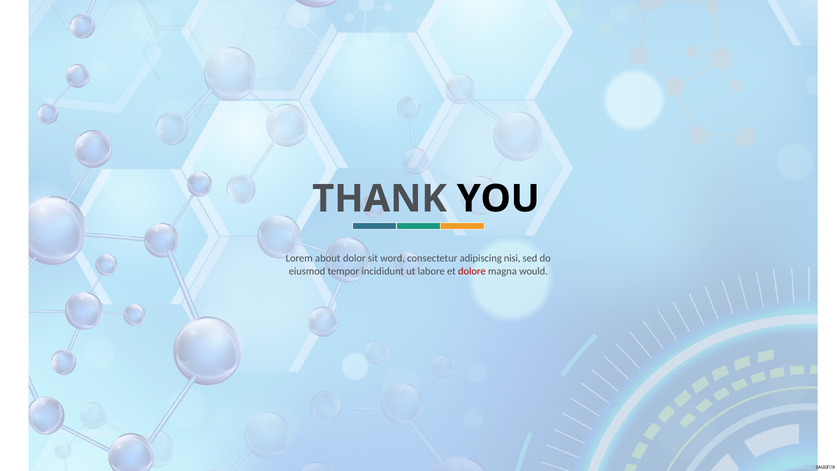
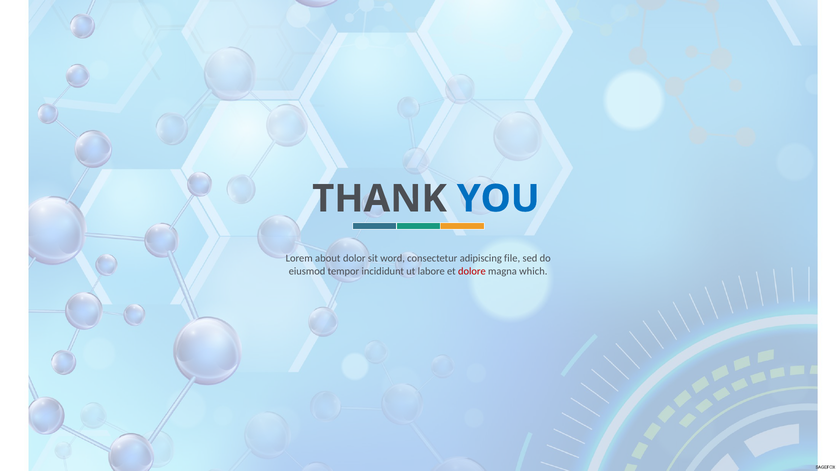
YOU colour: black -> blue
nisi: nisi -> file
would: would -> which
